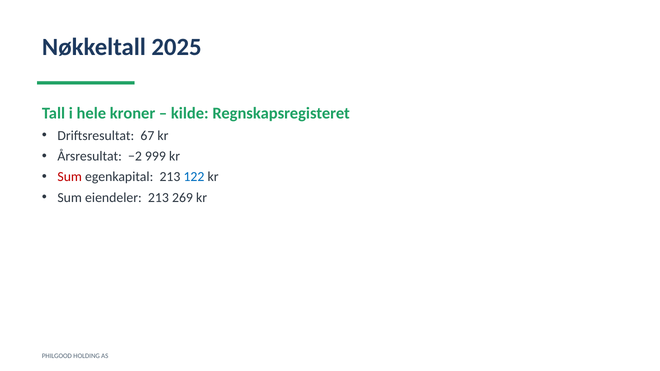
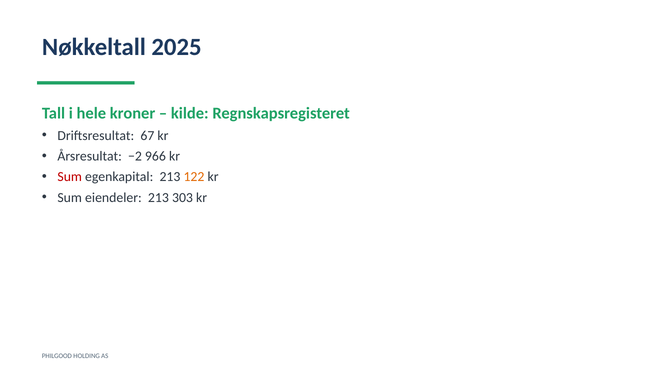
999: 999 -> 966
122 colour: blue -> orange
269: 269 -> 303
